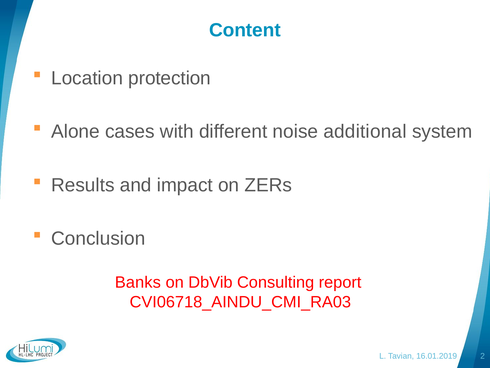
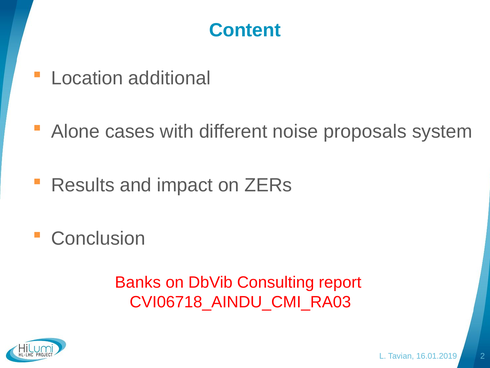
protection: protection -> additional
additional: additional -> proposals
